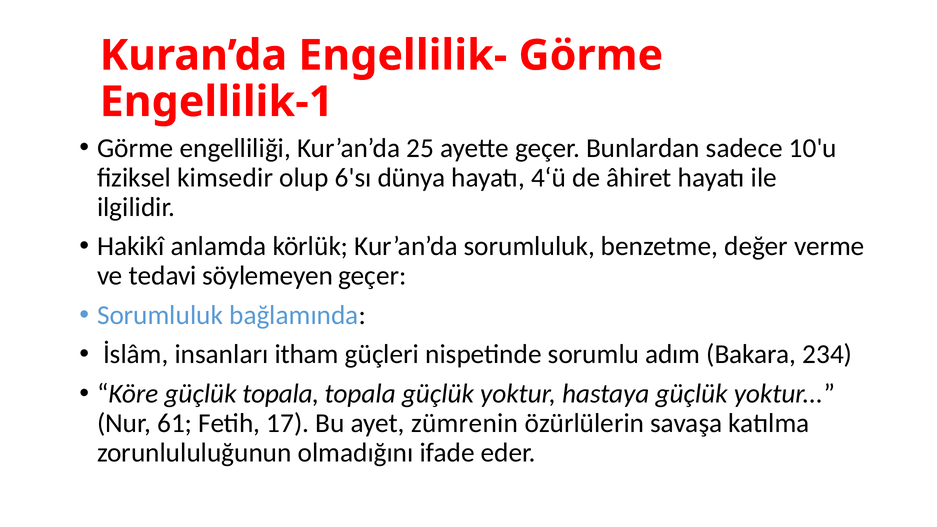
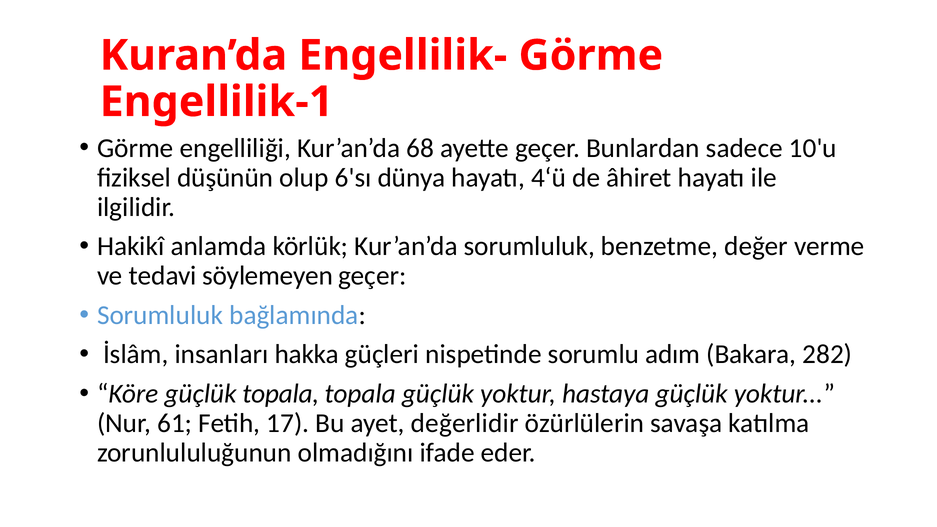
25: 25 -> 68
kimsedir: kimsedir -> düşünün
itham: itham -> hakka
234: 234 -> 282
zümrenin: zümrenin -> değerlidir
